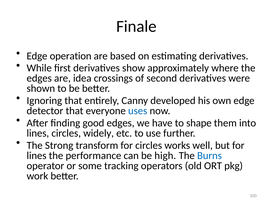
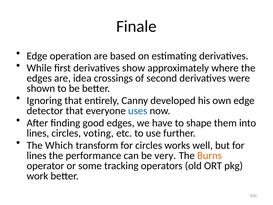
widely: widely -> voting
Strong: Strong -> Which
high: high -> very
Burns colour: blue -> orange
